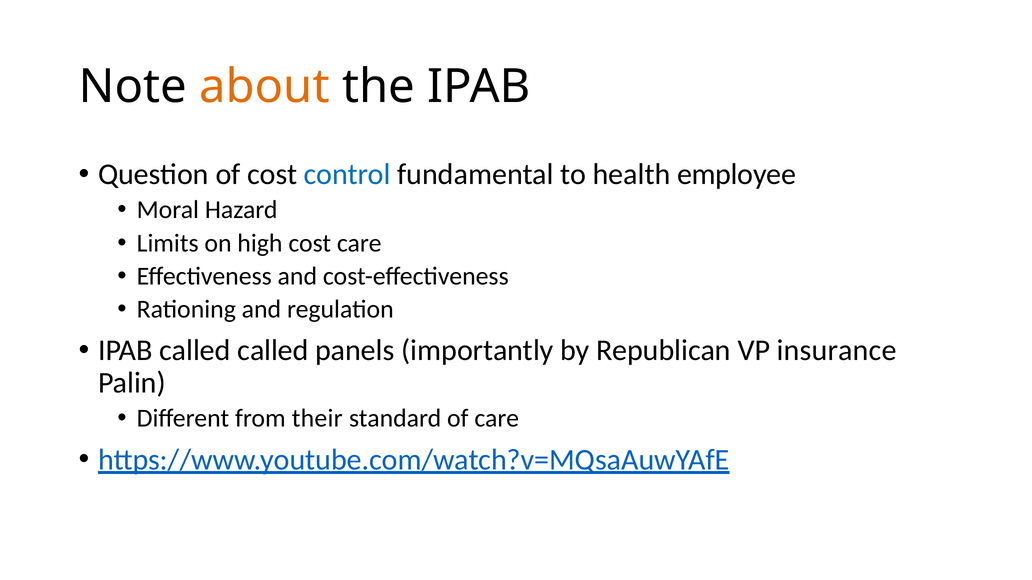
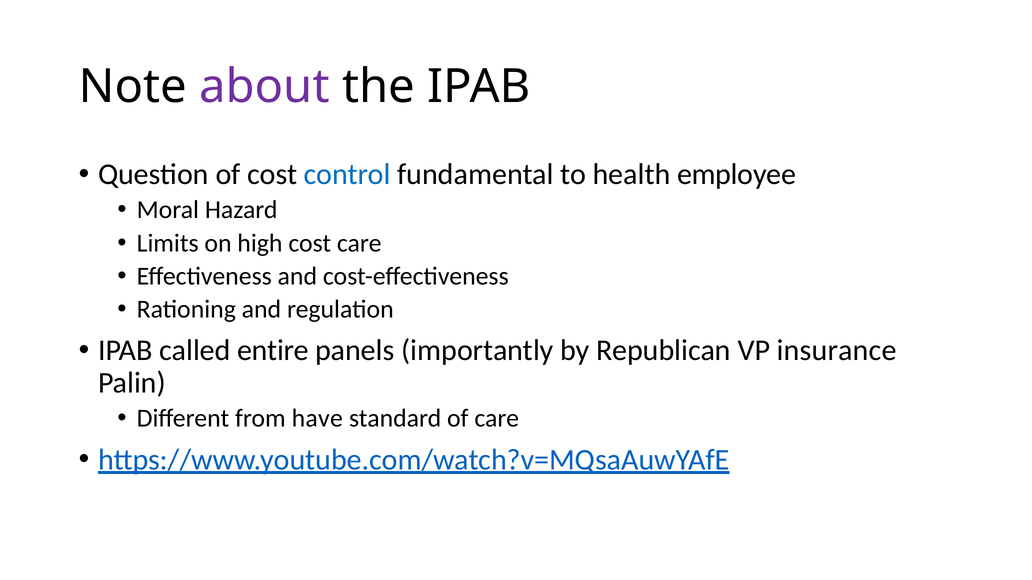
about colour: orange -> purple
called called: called -> entire
their: their -> have
